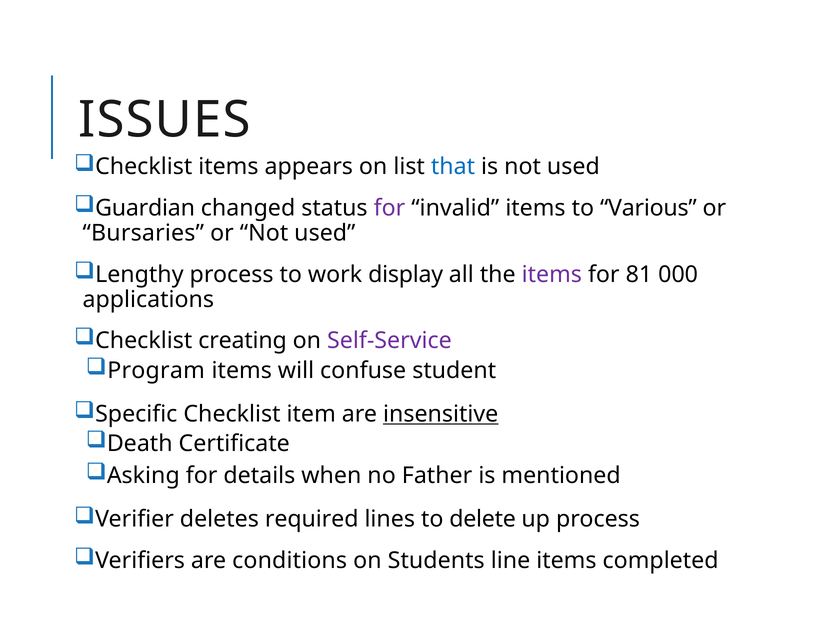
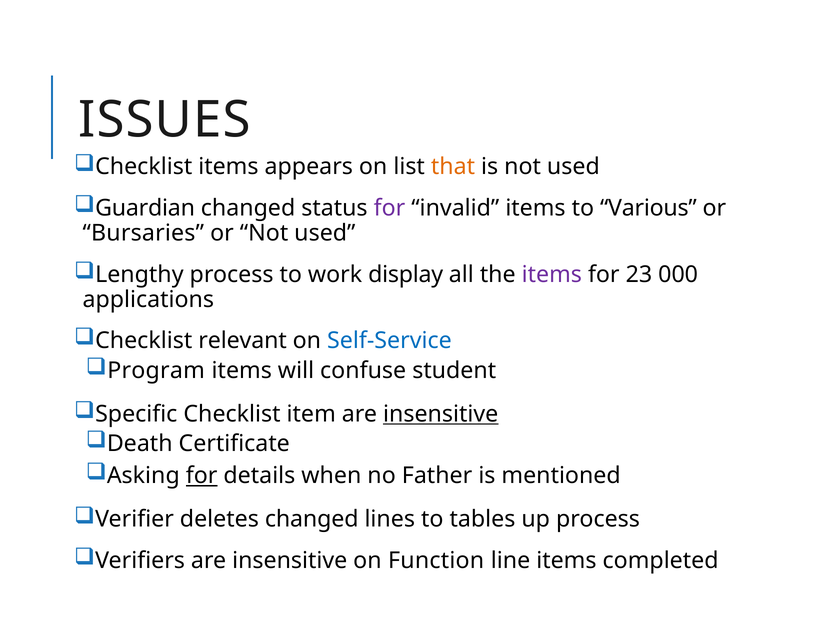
that colour: blue -> orange
81: 81 -> 23
creating: creating -> relevant
Self-Service colour: purple -> blue
for at (202, 475) underline: none -> present
deletes required: required -> changed
delete: delete -> tables
Verifiers are conditions: conditions -> insensitive
Students: Students -> Function
